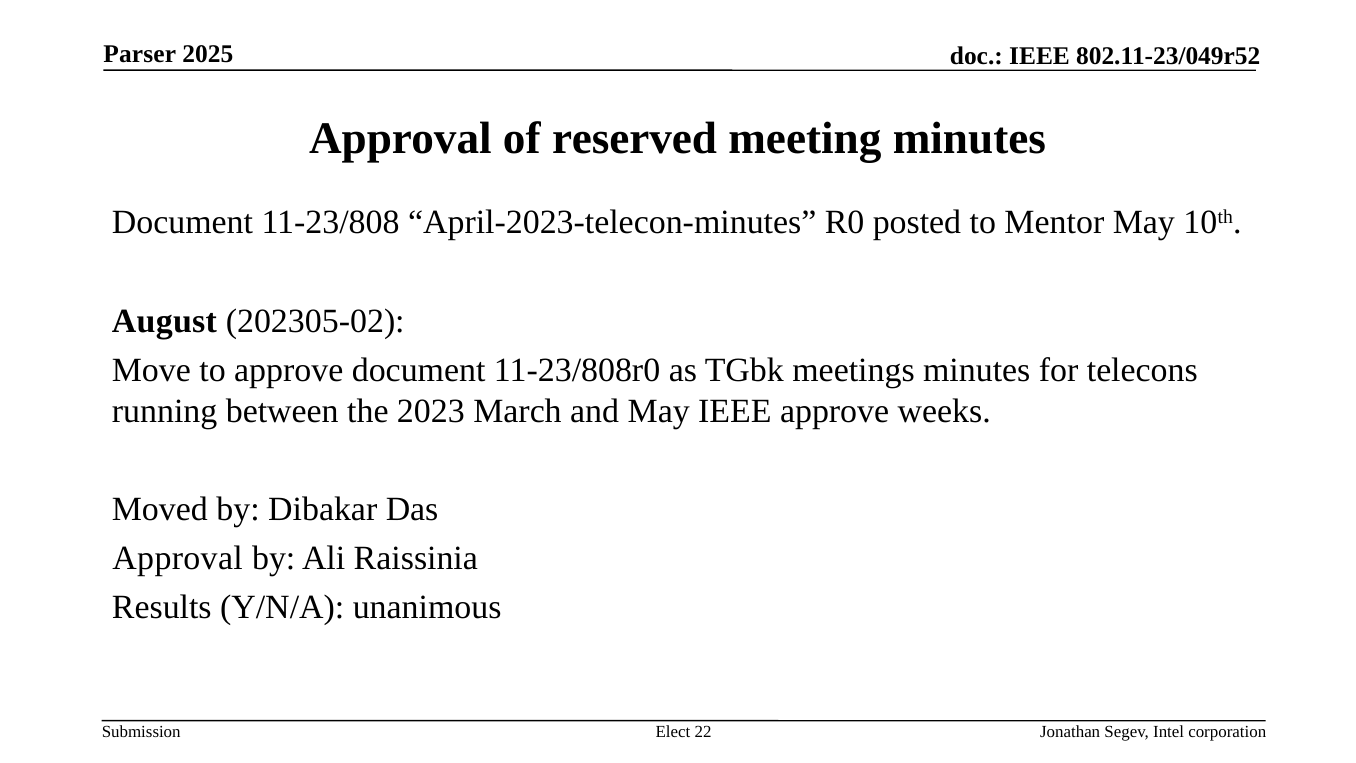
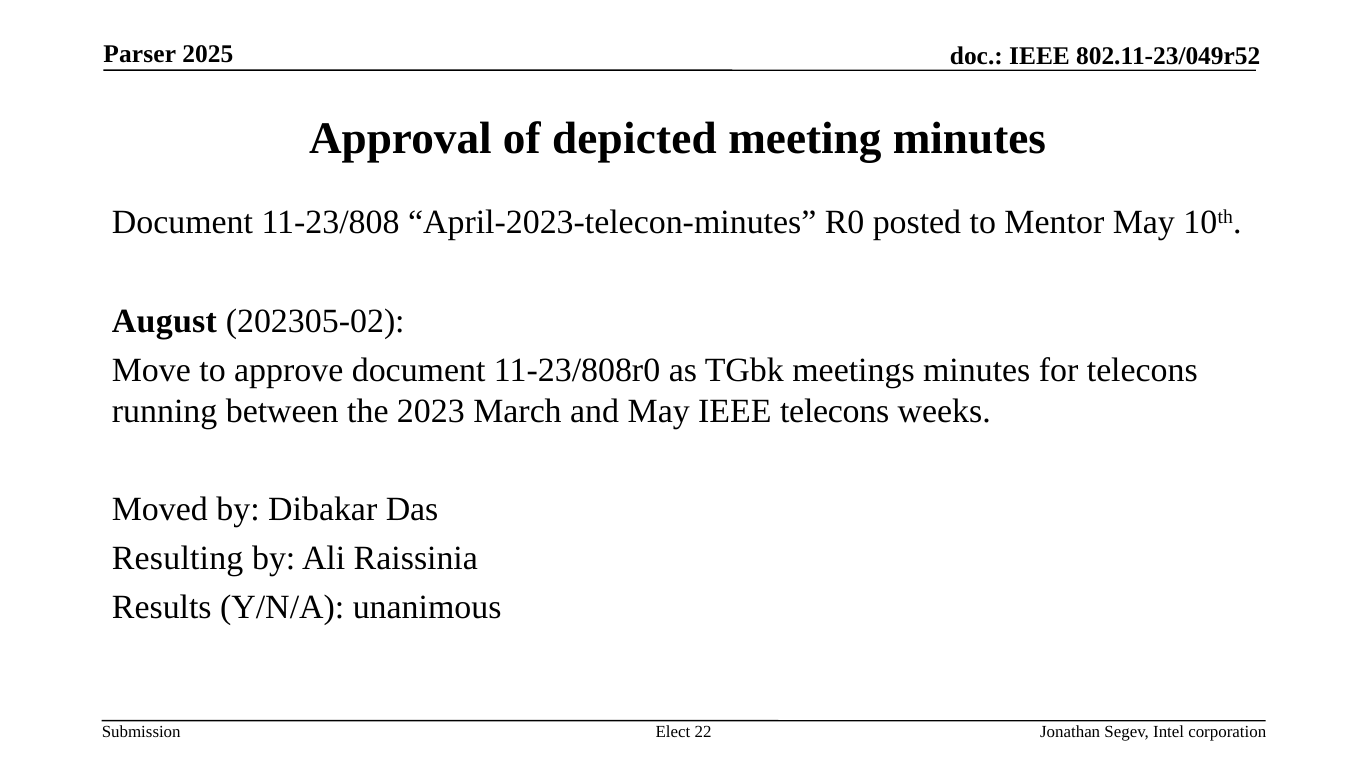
reserved: reserved -> depicted
IEEE approve: approve -> telecons
Approval at (178, 558): Approval -> Resulting
